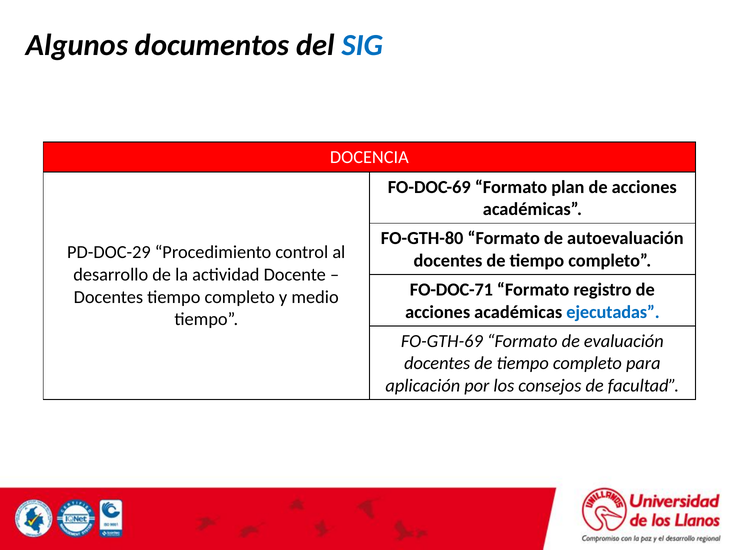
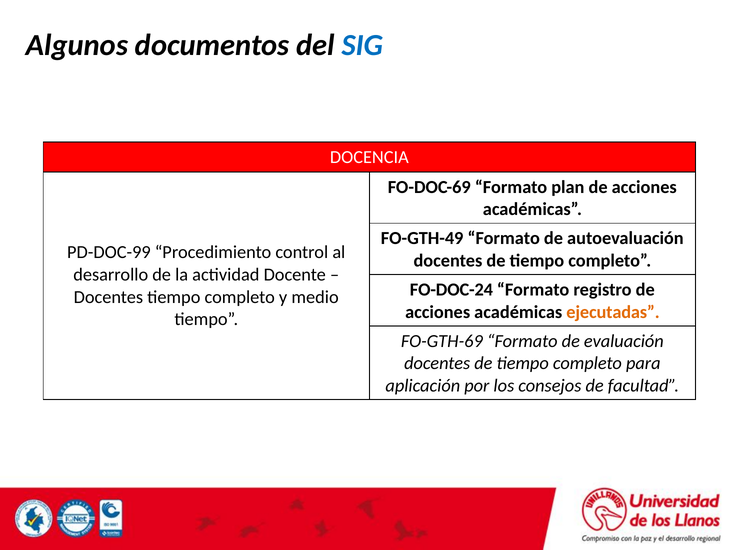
FO-GTH-80: FO-GTH-80 -> FO-GTH-49
PD-DOC-29: PD-DOC-29 -> PD-DOC-99
FO-DOC-71: FO-DOC-71 -> FO-DOC-24
ejecutadas colour: blue -> orange
